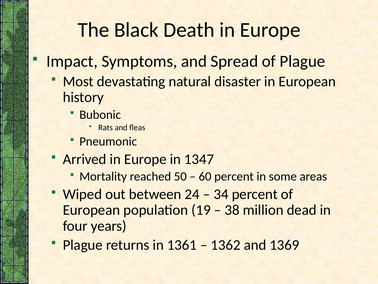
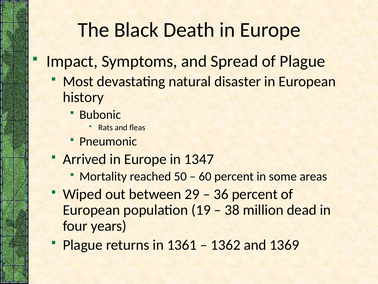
24: 24 -> 29
34: 34 -> 36
